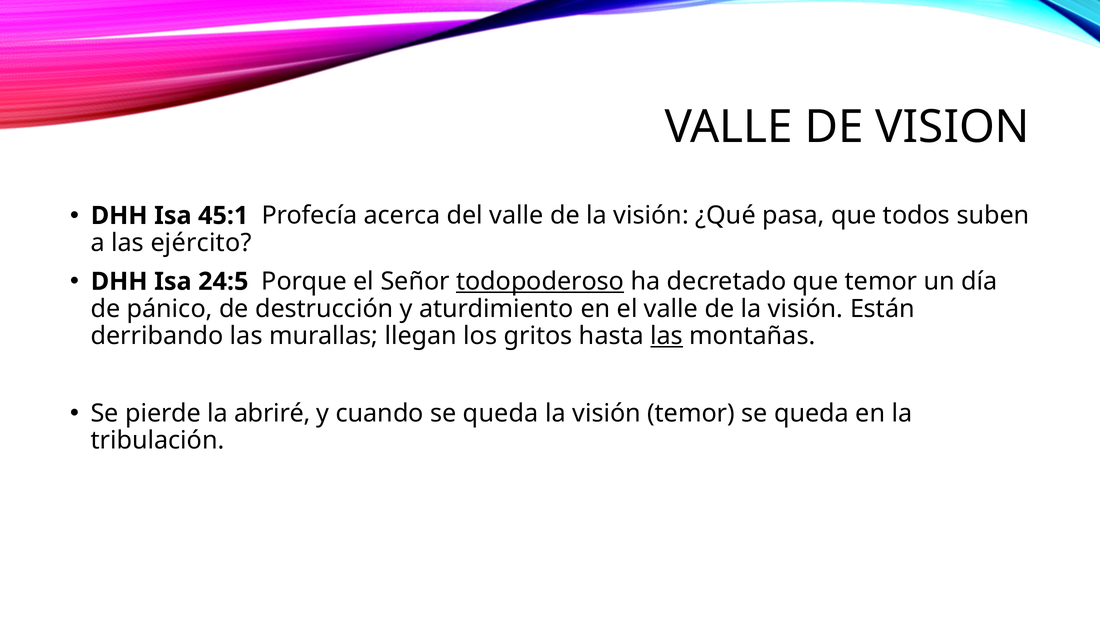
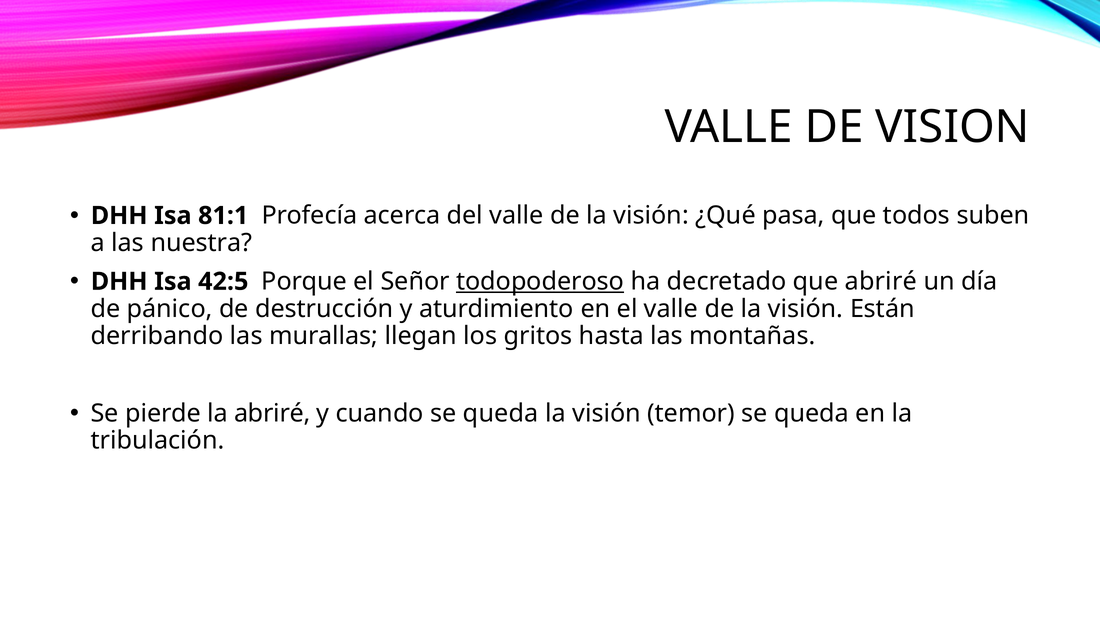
45:1: 45:1 -> 81:1
ejército: ejército -> nuestra
24:5: 24:5 -> 42:5
que temor: temor -> abriré
las at (667, 336) underline: present -> none
